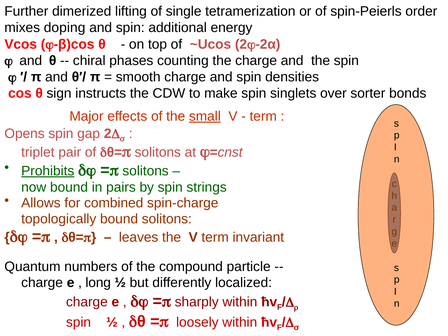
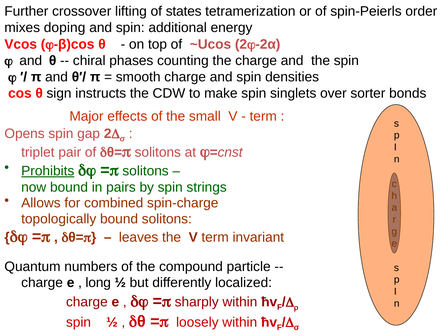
dimerized: dimerized -> crossover
single: single -> states
small underline: present -> none
